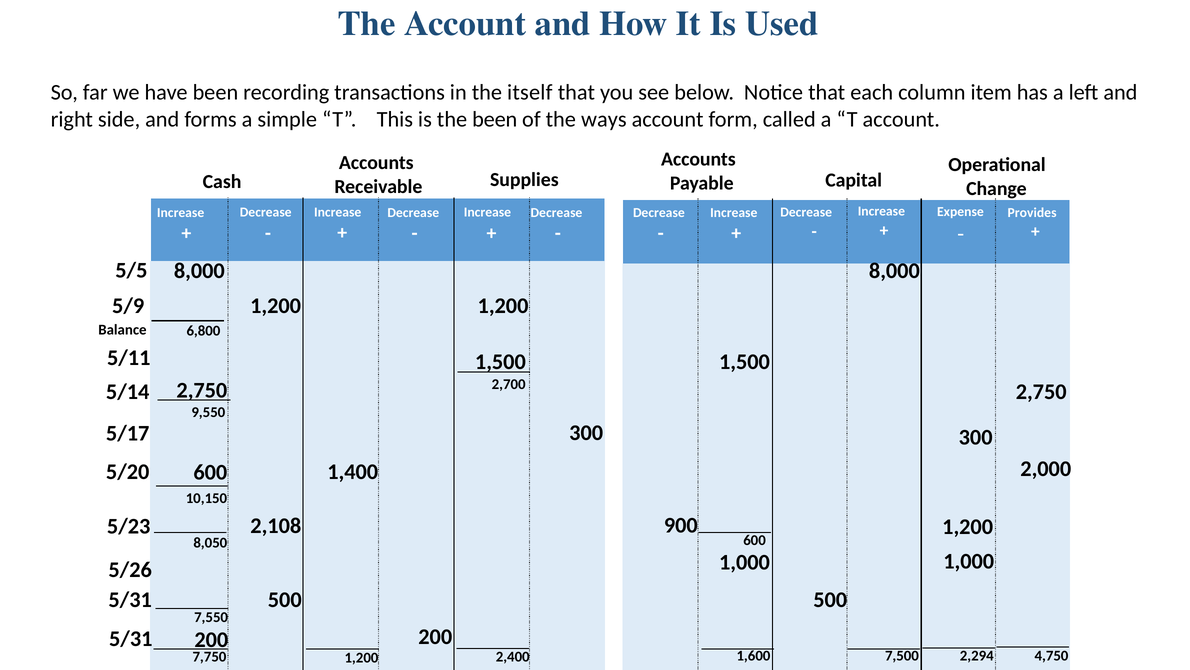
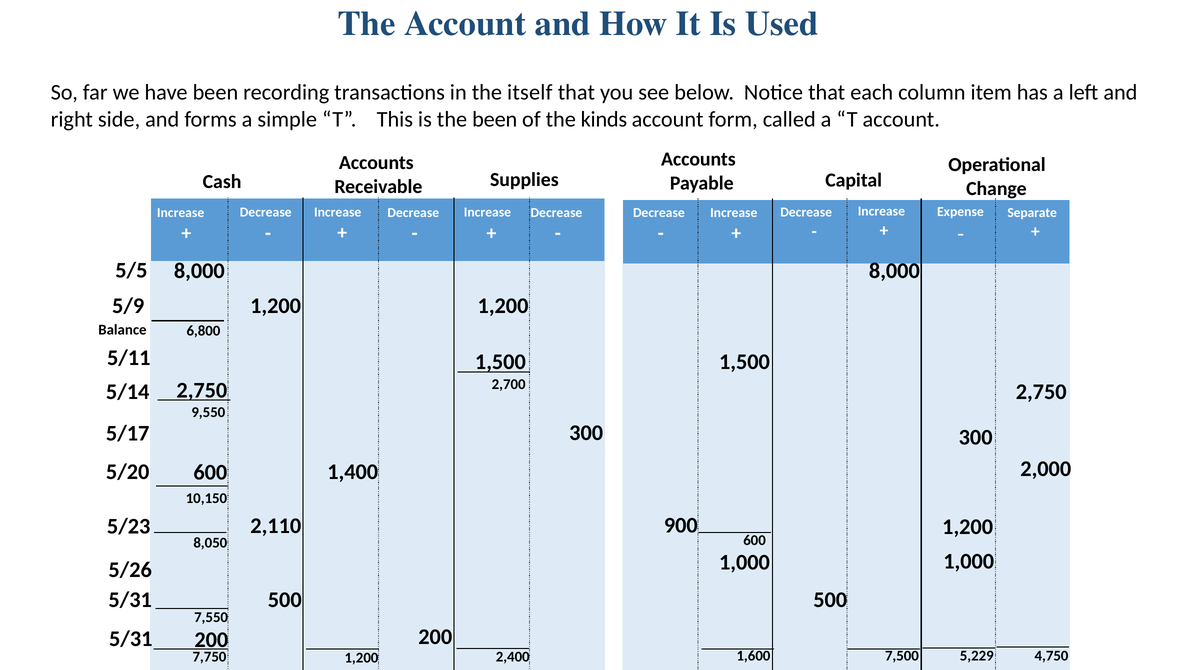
ways: ways -> kinds
Provides: Provides -> Separate
2,108: 2,108 -> 2,110
2,294: 2,294 -> 5,229
